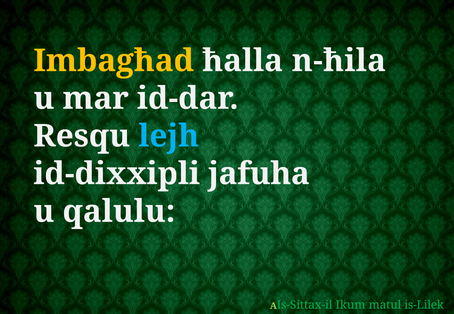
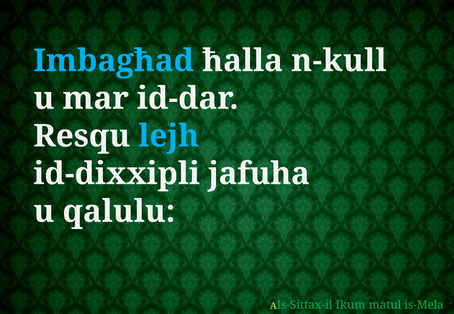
Imbagħad colour: yellow -> light blue
n-ħila: n-ħila -> n-kull
is-Lilek: is-Lilek -> is-Mela
